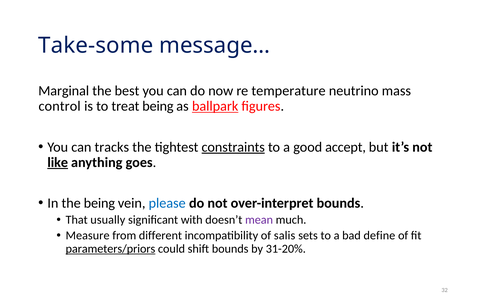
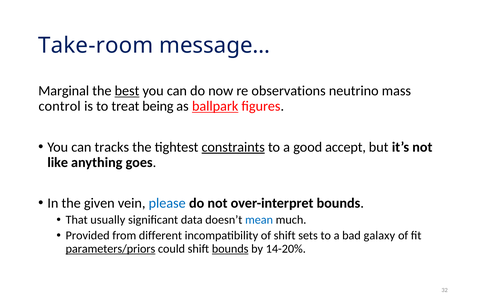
Take-some: Take-some -> Take-room
best underline: none -> present
temperature: temperature -> observations
like underline: present -> none
the being: being -> given
with: with -> data
mean colour: purple -> blue
Measure: Measure -> Provided
of salis: salis -> shift
define: define -> galaxy
bounds at (230, 249) underline: none -> present
31-20%: 31-20% -> 14-20%
